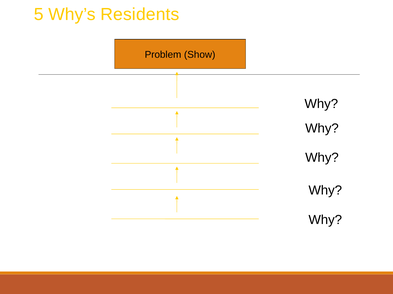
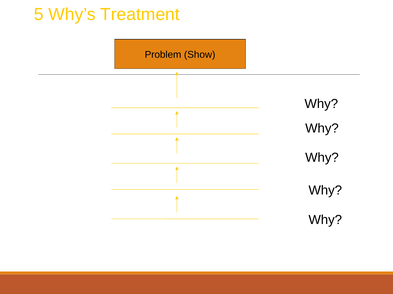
Residents: Residents -> Treatment
